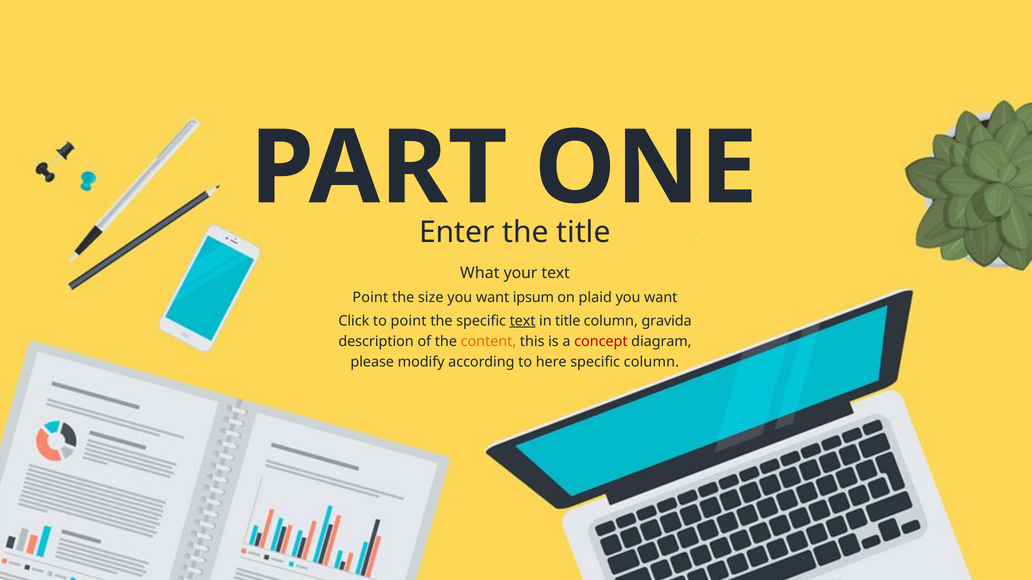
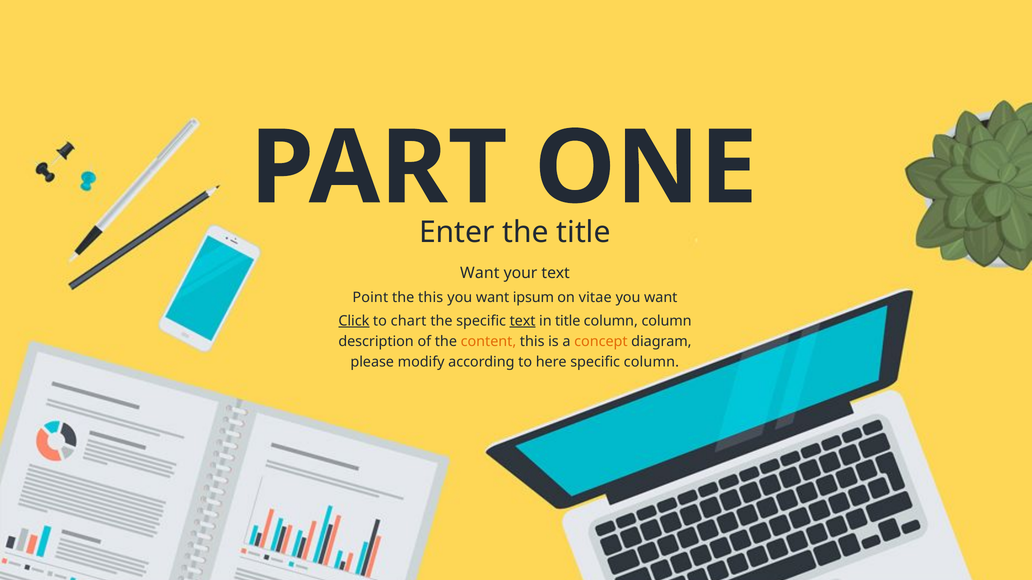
What at (480, 273): What -> Want
the size: size -> this
plaid: plaid -> vitae
Click underline: none -> present
to point: point -> chart
column gravida: gravida -> column
concept colour: red -> orange
